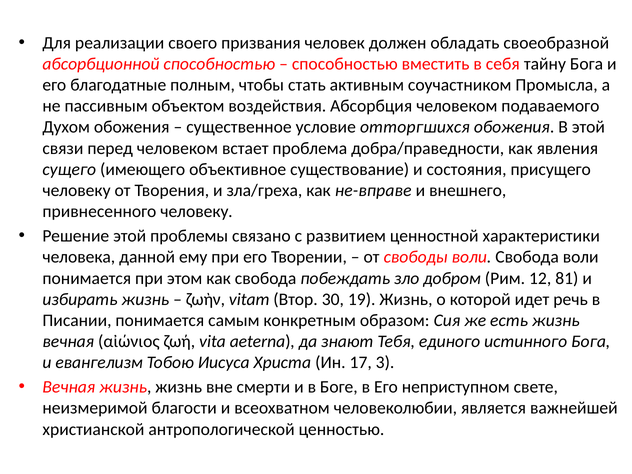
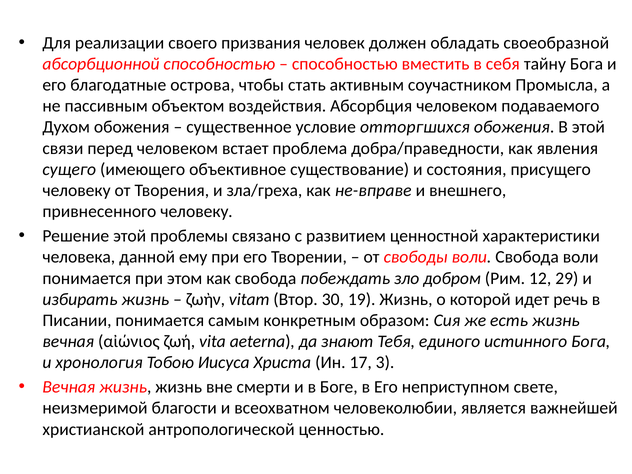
полным: полным -> острова
81: 81 -> 29
евангелизм: евангелизм -> хронология
